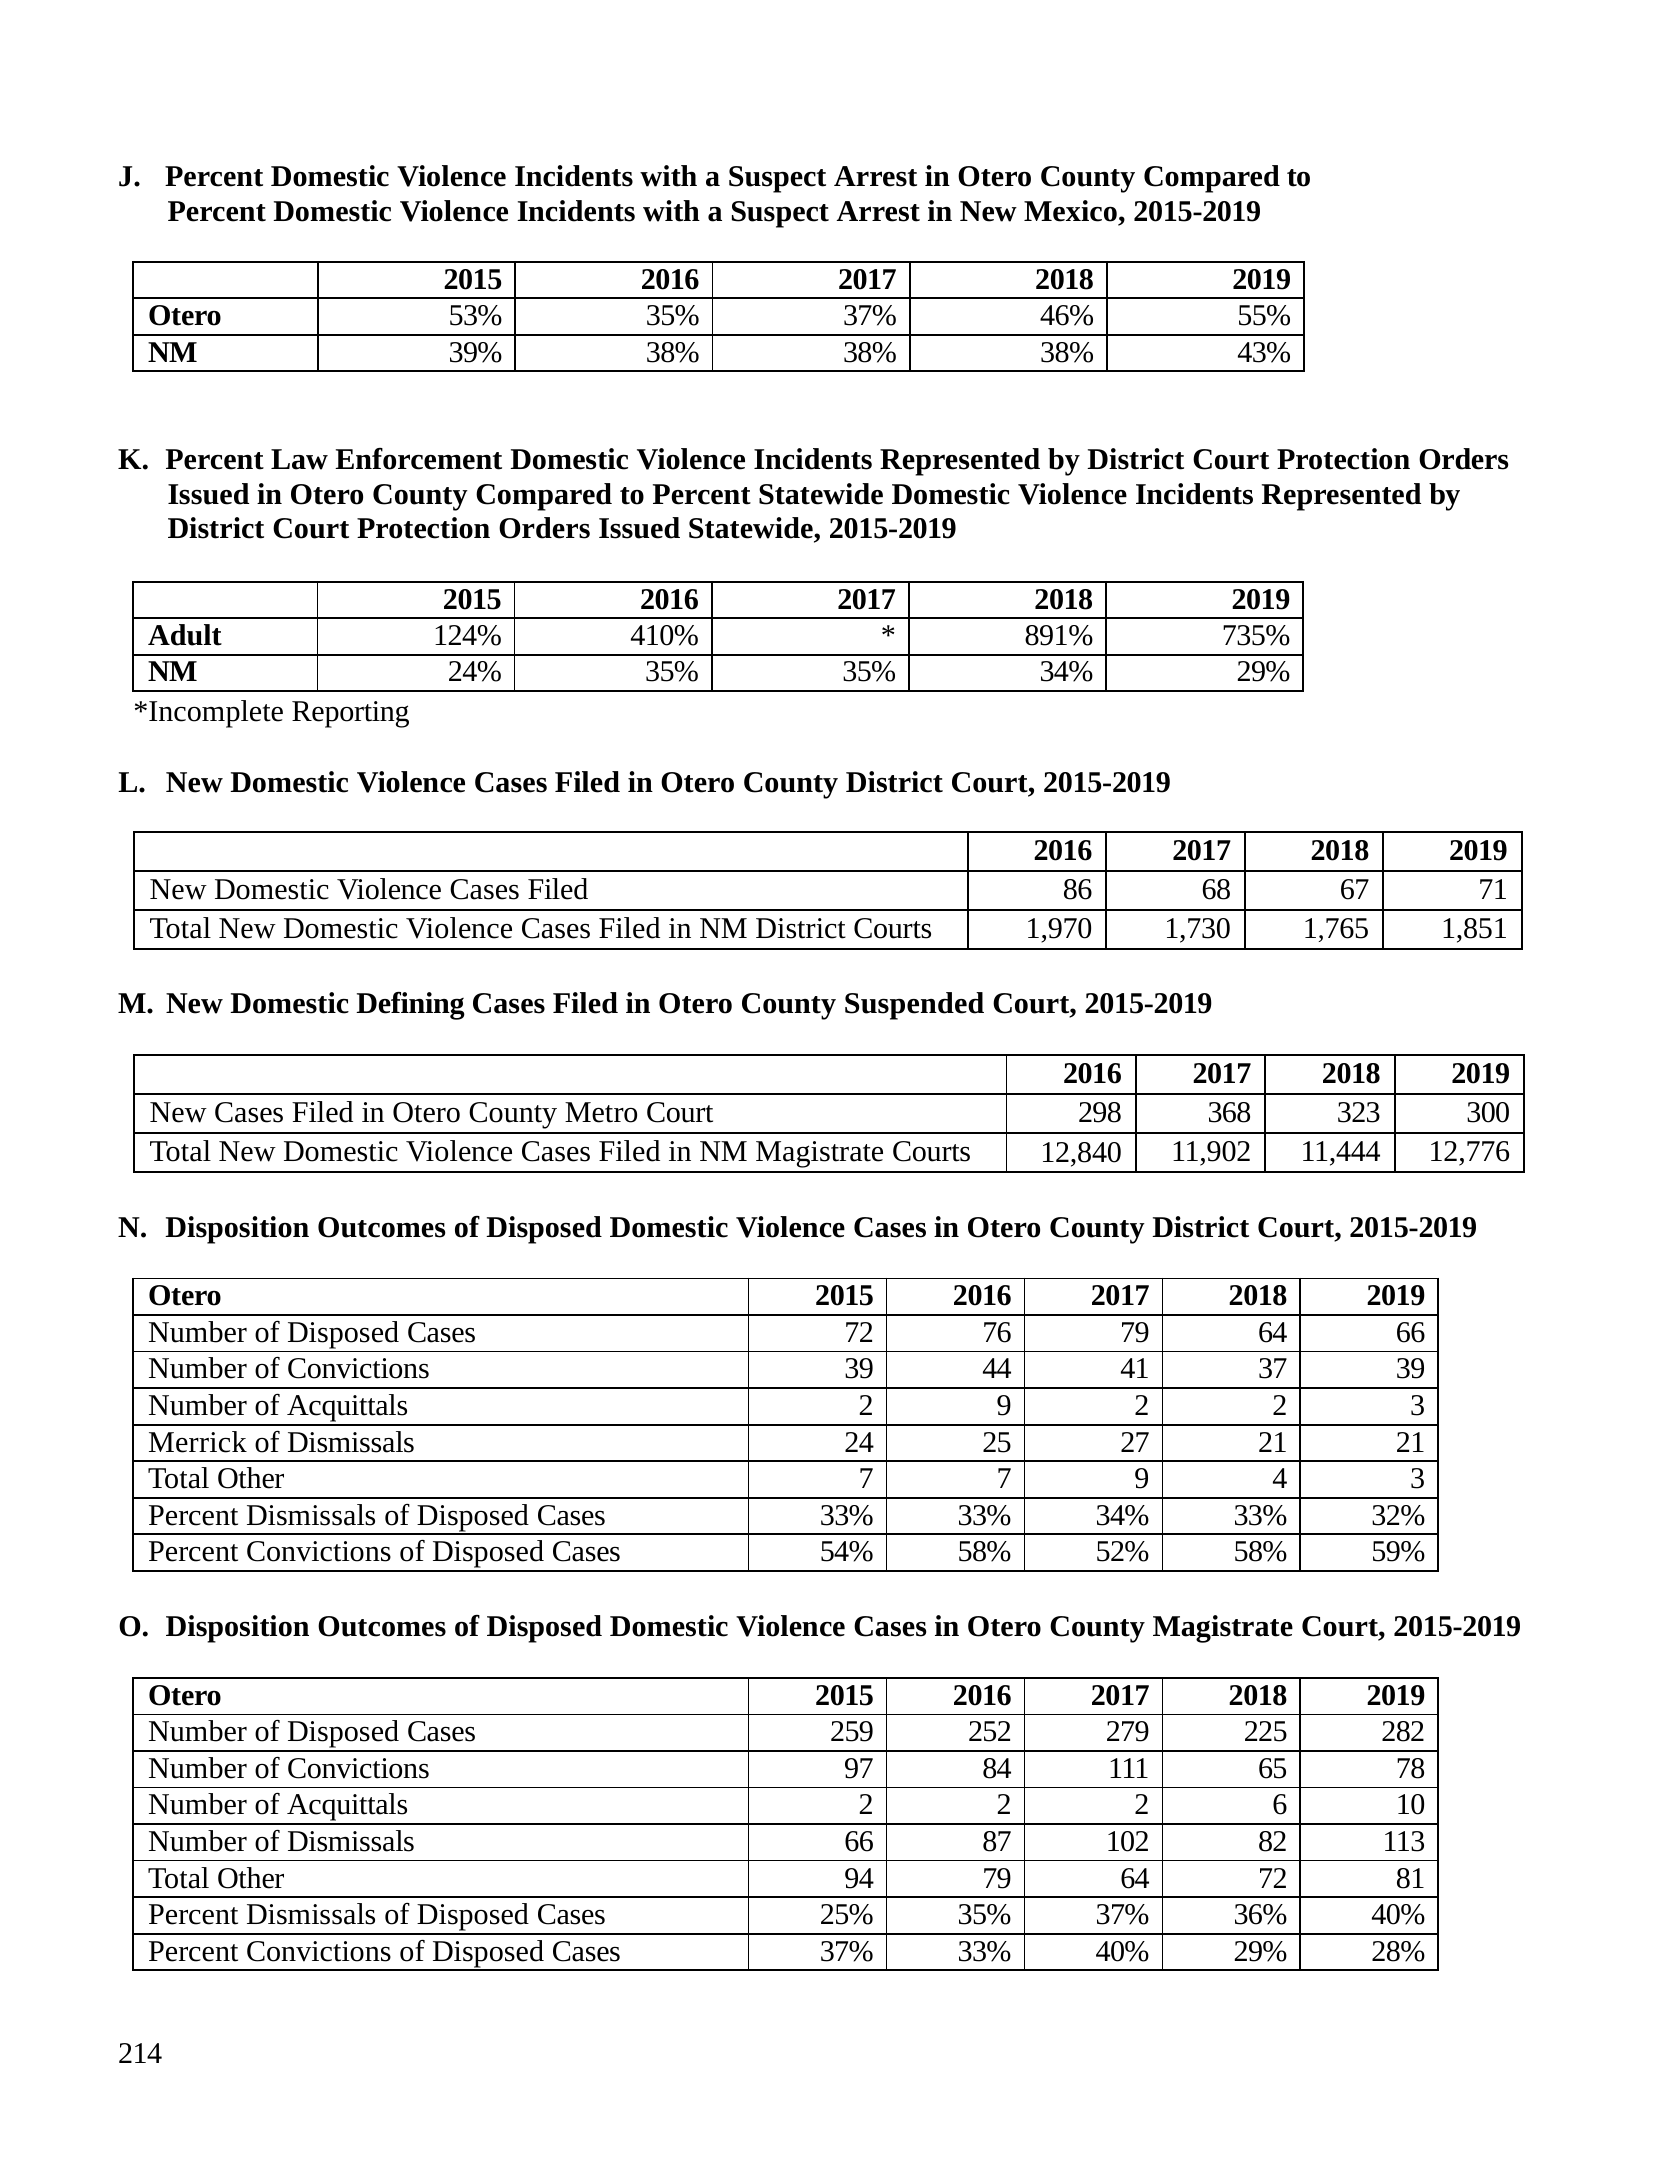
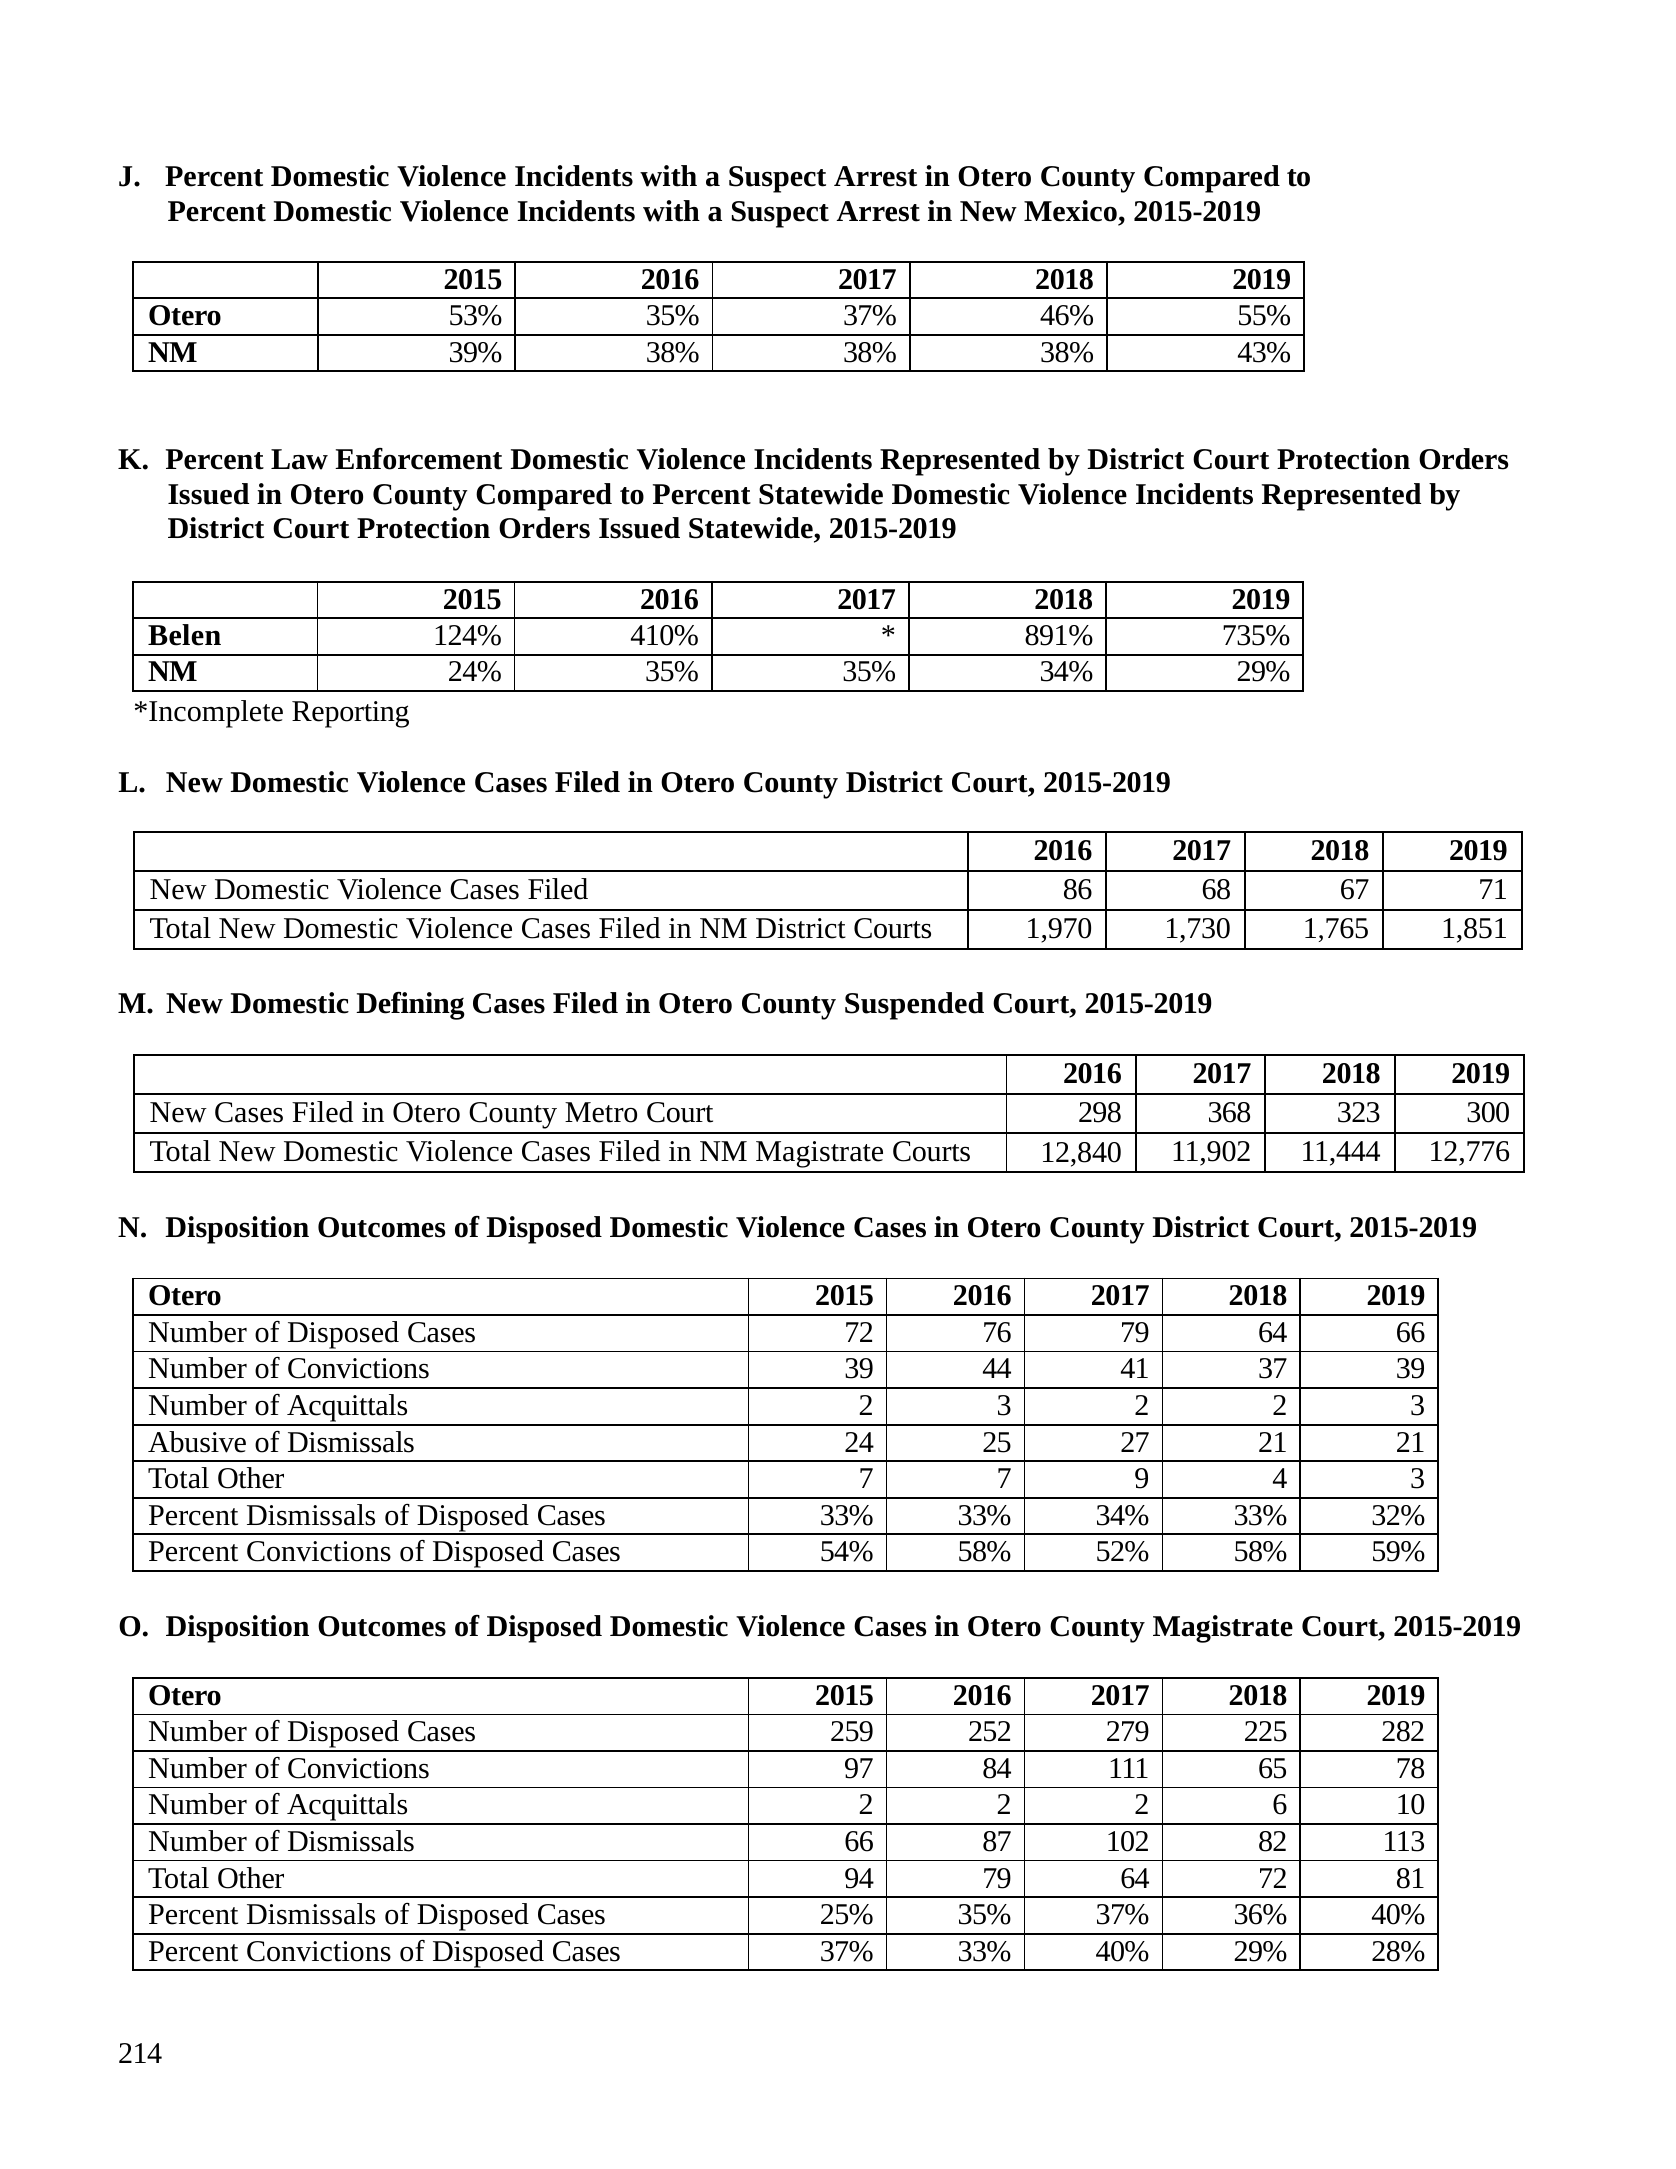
Adult: Adult -> Belen
Acquittals 2 9: 9 -> 3
Merrick: Merrick -> Abusive
